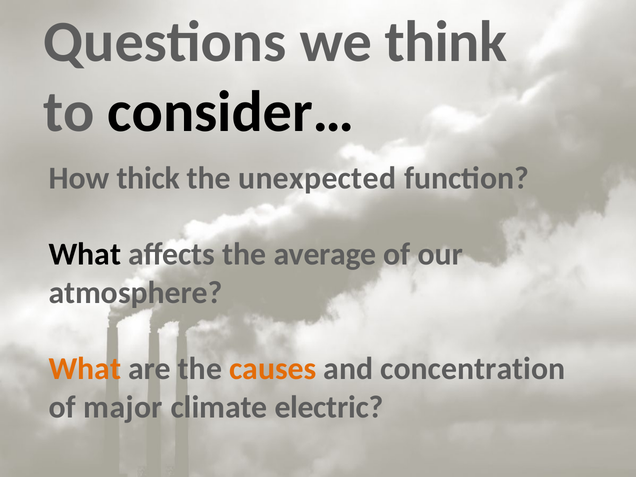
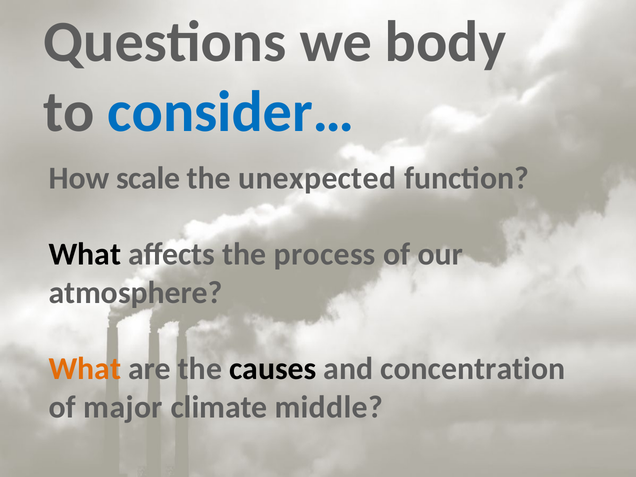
think: think -> body
consider… colour: black -> blue
thick: thick -> scale
average: average -> process
causes colour: orange -> black
electric: electric -> middle
